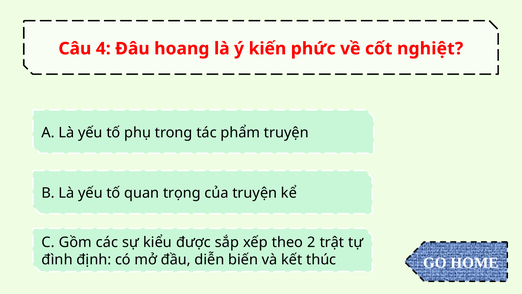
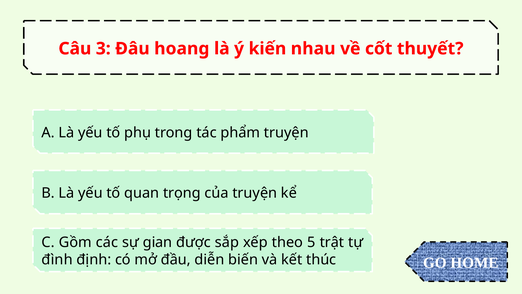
4: 4 -> 3
phức: phức -> nhau
nghiệt: nghiệt -> thuyết
kiểu: kiểu -> gian
2: 2 -> 5
